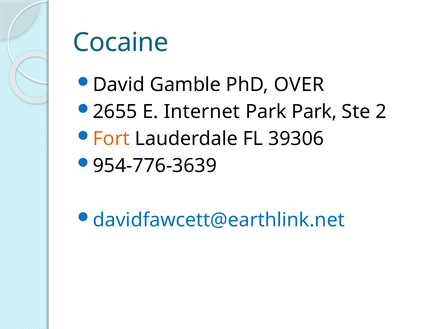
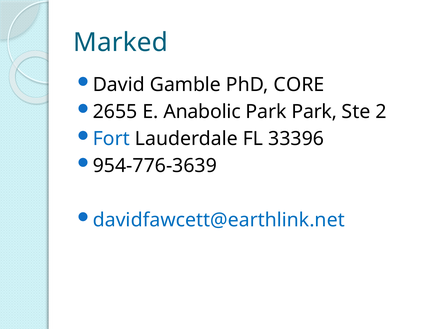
Cocaine: Cocaine -> Marked
OVER: OVER -> CORE
Internet: Internet -> Anabolic
Fort colour: orange -> blue
39306: 39306 -> 33396
